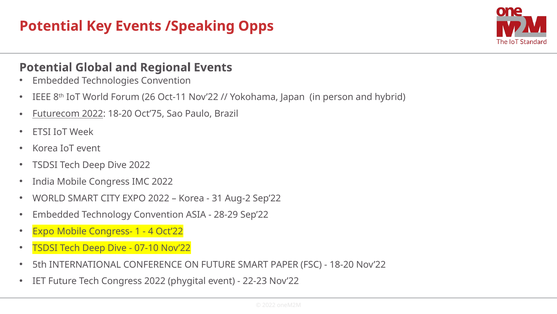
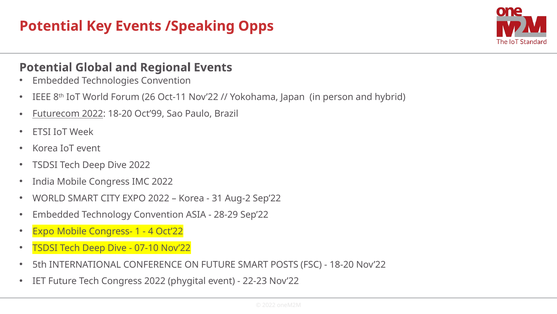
Oct’75: Oct’75 -> Oct’99
PAPER: PAPER -> POSTS
